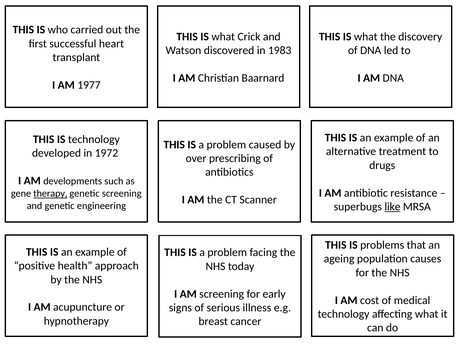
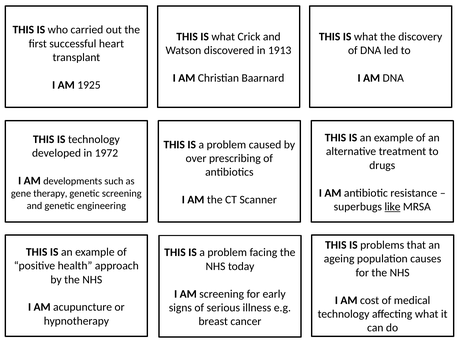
1983: 1983 -> 1913
1977: 1977 -> 1925
therapy underline: present -> none
